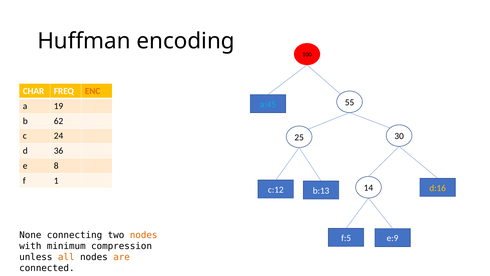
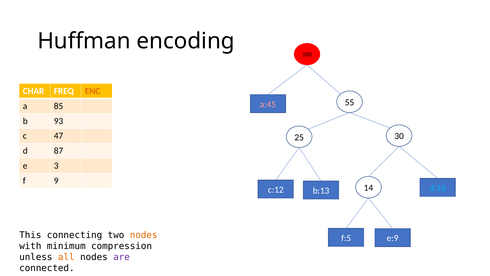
a:45 colour: light blue -> pink
19: 19 -> 85
62: 62 -> 93
24: 24 -> 47
36: 36 -> 87
8: 8 -> 3
1: 1 -> 9
d:16 colour: yellow -> light blue
None: None -> This
are colour: orange -> purple
